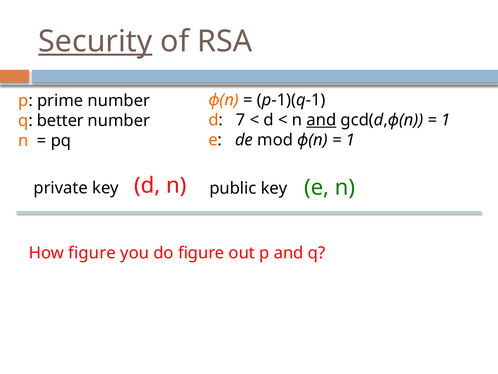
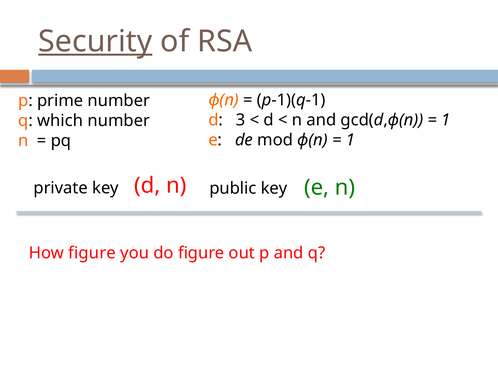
7: 7 -> 3
and at (321, 120) underline: present -> none
better: better -> which
